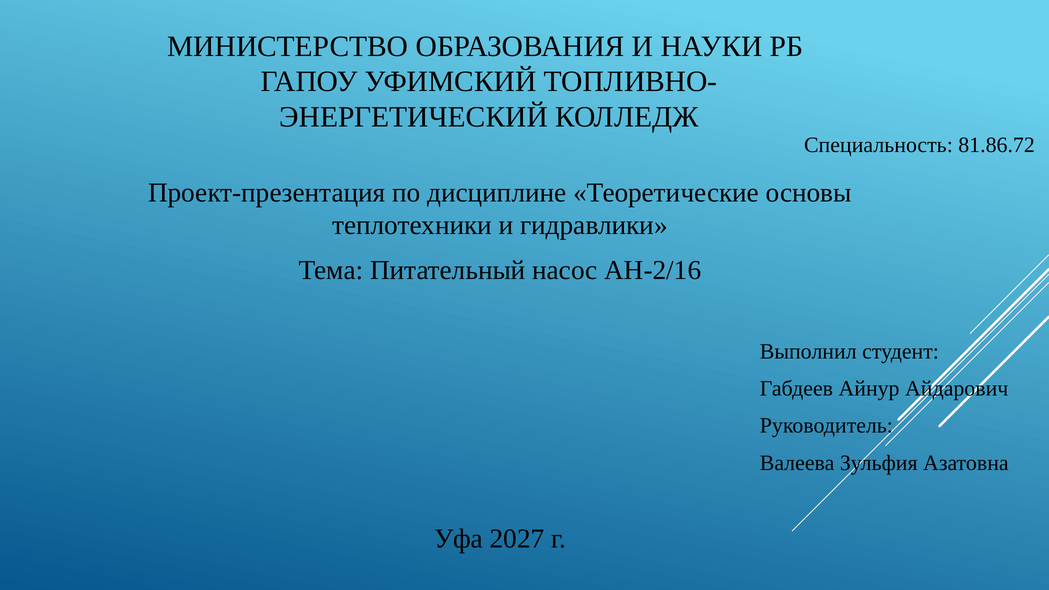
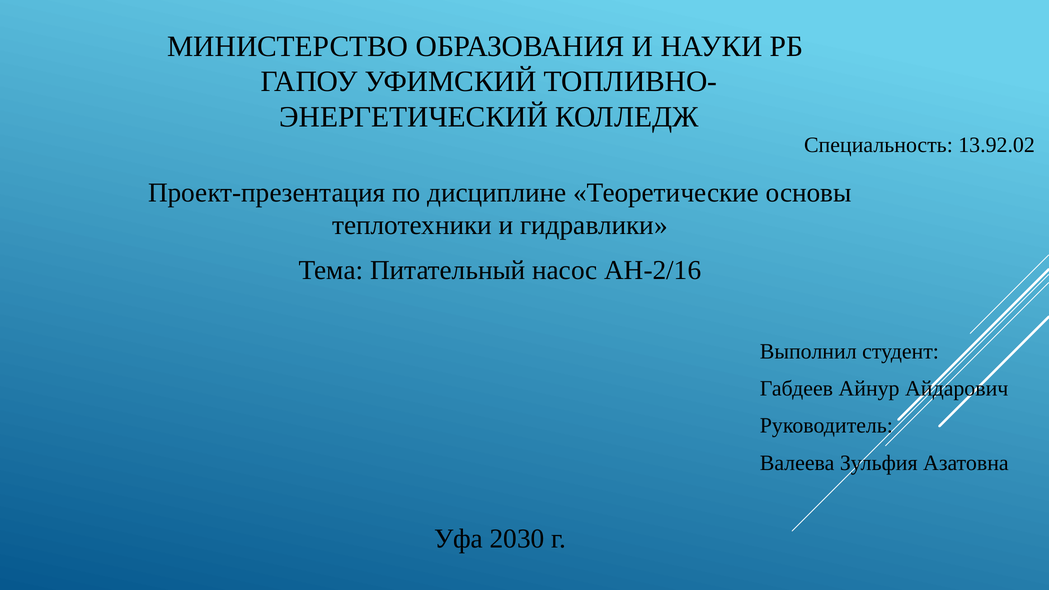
81.86.72: 81.86.72 -> 13.92.02
2027: 2027 -> 2030
